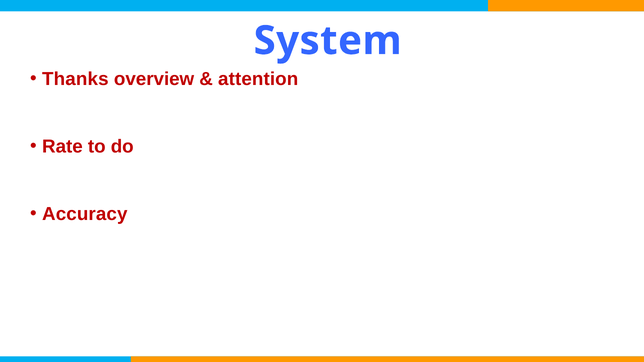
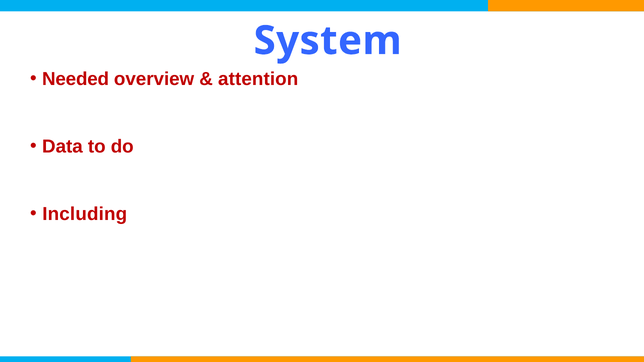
Thanks: Thanks -> Needed
Rate: Rate -> Data
Accuracy: Accuracy -> Including
